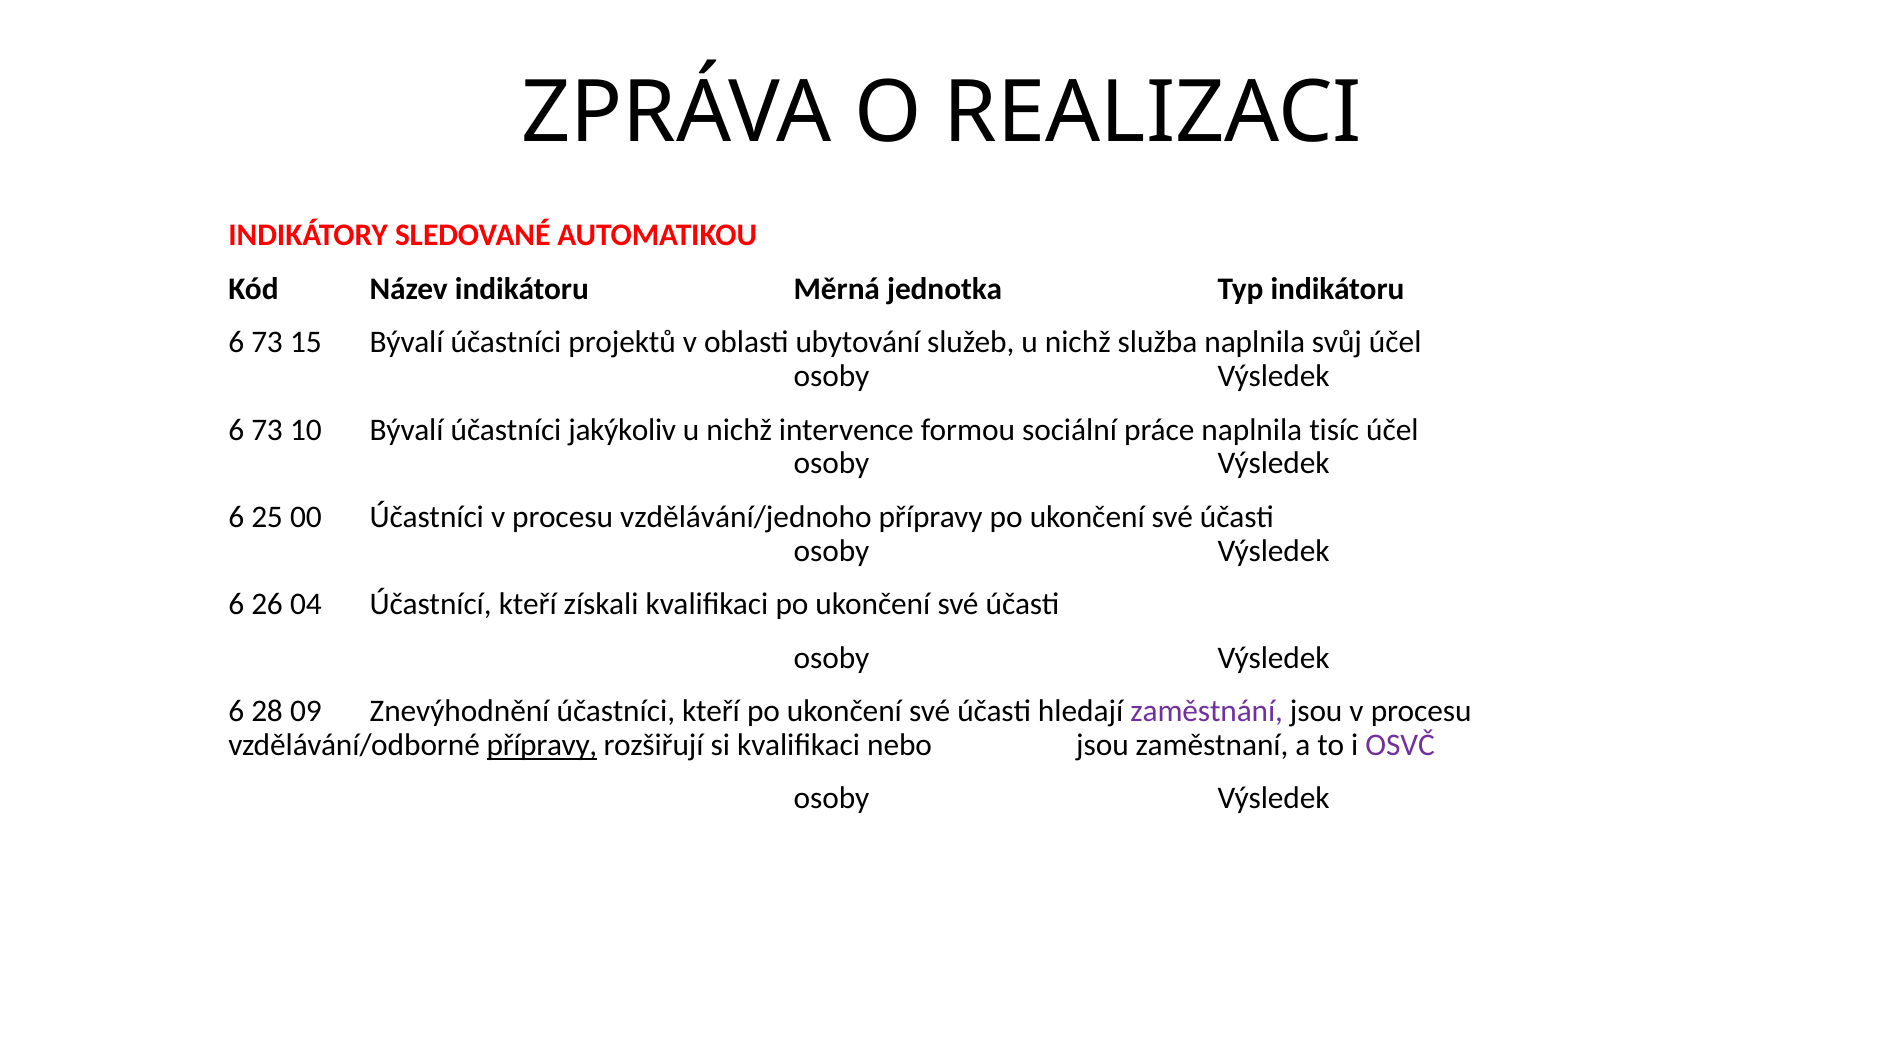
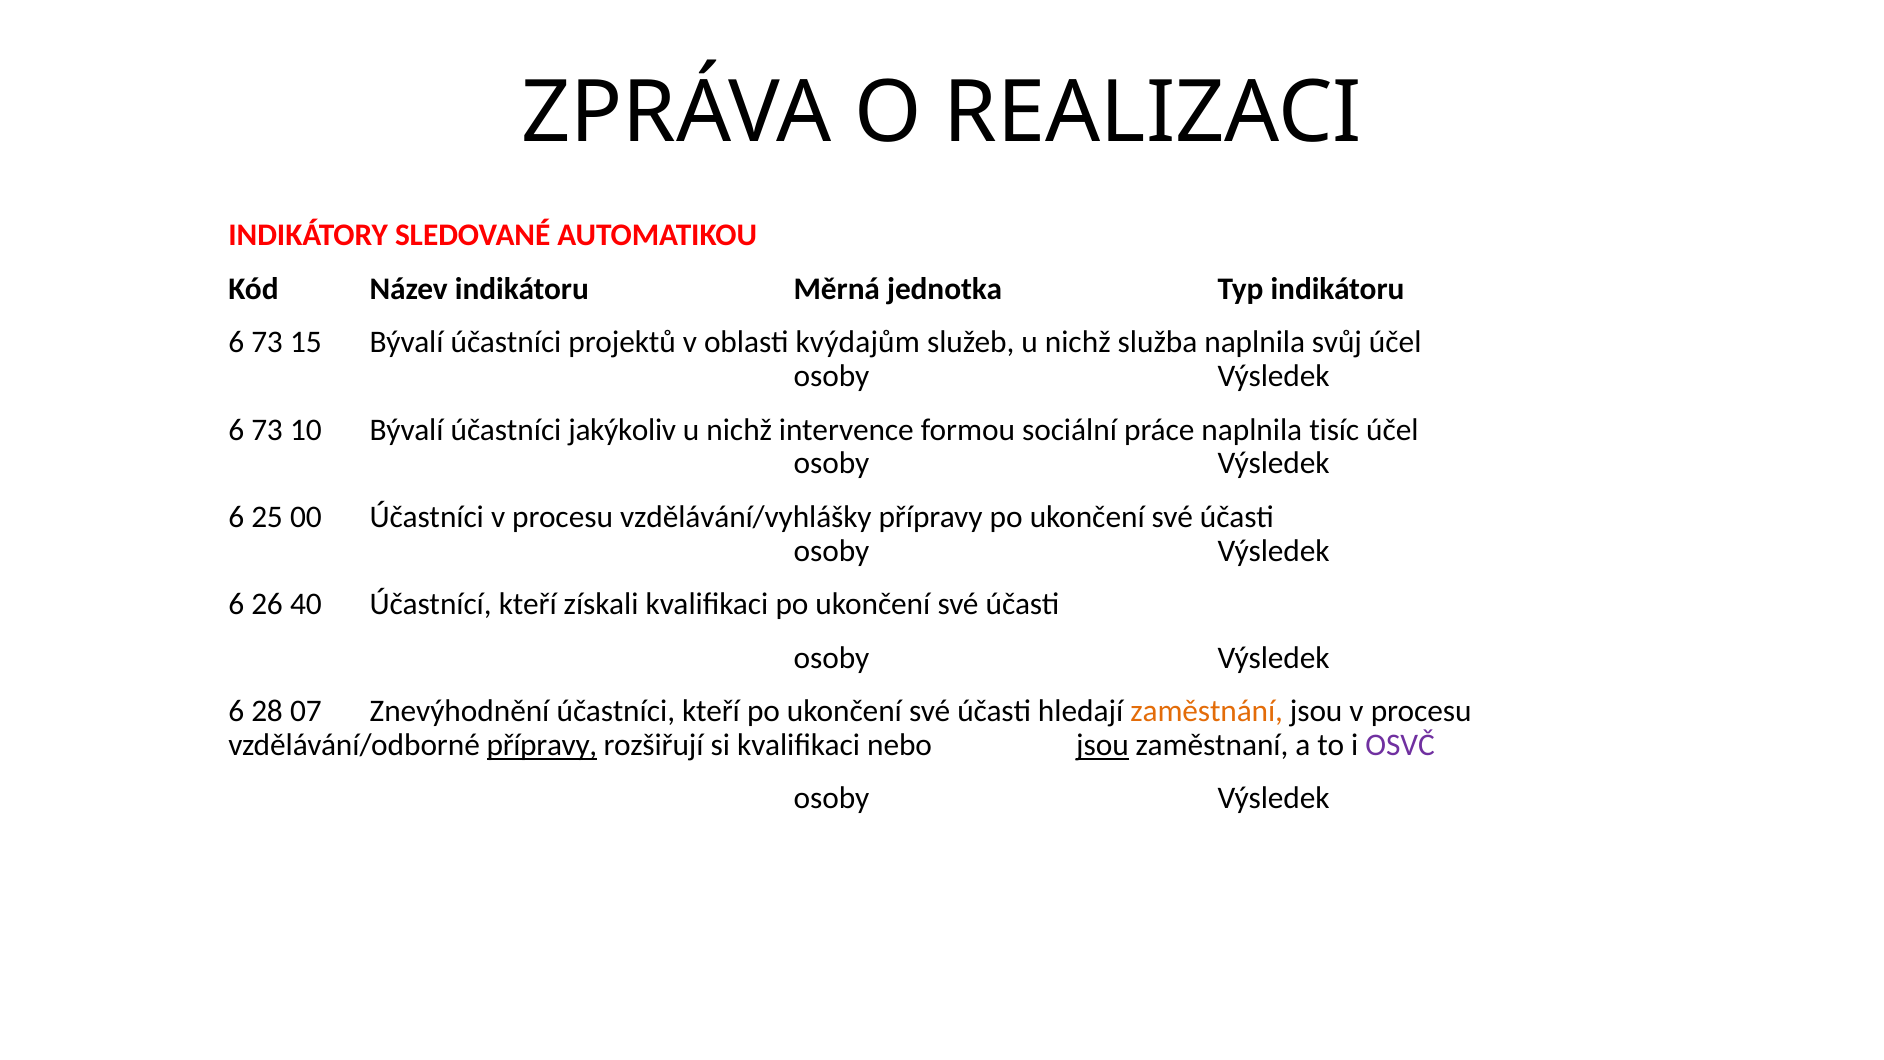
ubytování: ubytování -> kvýdajům
vzdělávání/jednoho: vzdělávání/jednoho -> vzdělávání/vyhlášky
04: 04 -> 40
09: 09 -> 07
zaměstnání colour: purple -> orange
jsou at (1102, 745) underline: none -> present
